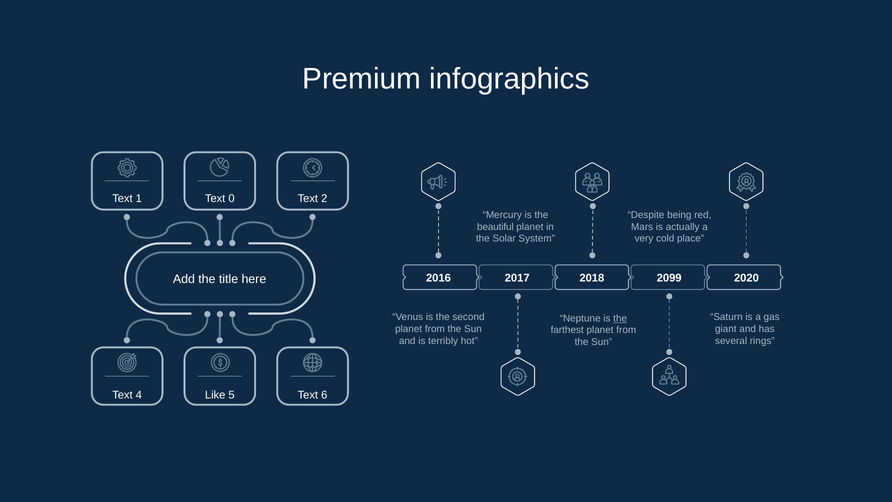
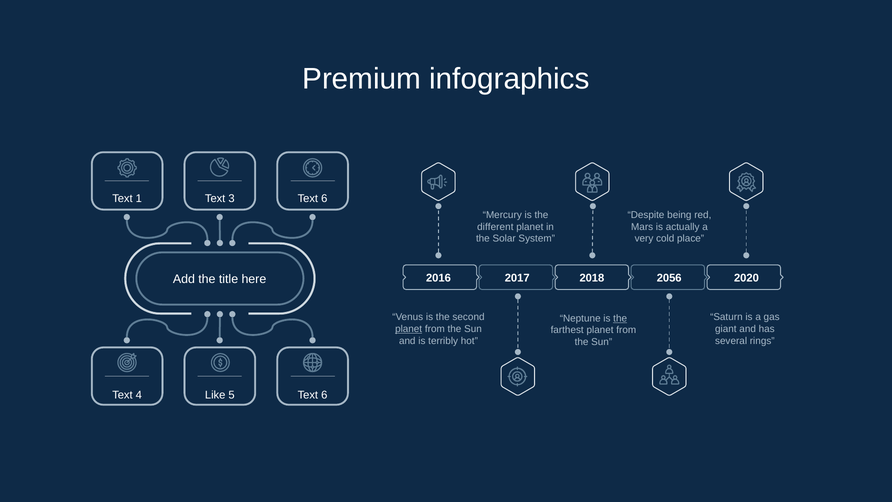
0: 0 -> 3
2 at (324, 199): 2 -> 6
beautiful: beautiful -> different
2099: 2099 -> 2056
planet at (409, 329) underline: none -> present
